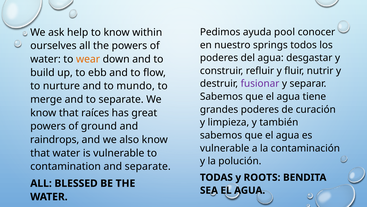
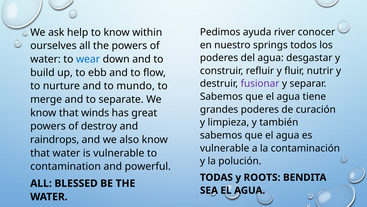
pool: pool -> river
wear colour: orange -> blue
raíces: raíces -> winds
ground: ground -> destroy
and separate: separate -> powerful
